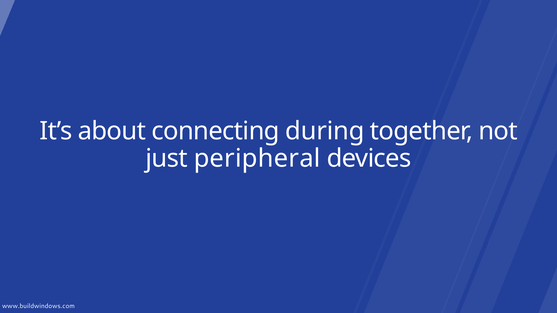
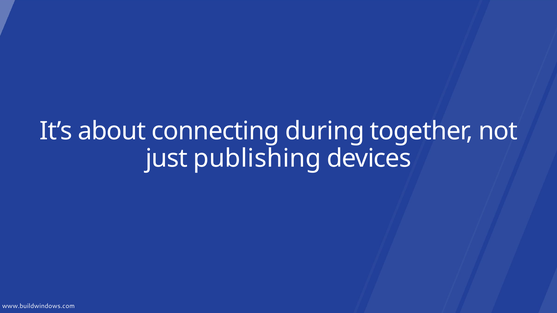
peripheral: peripheral -> publishing
